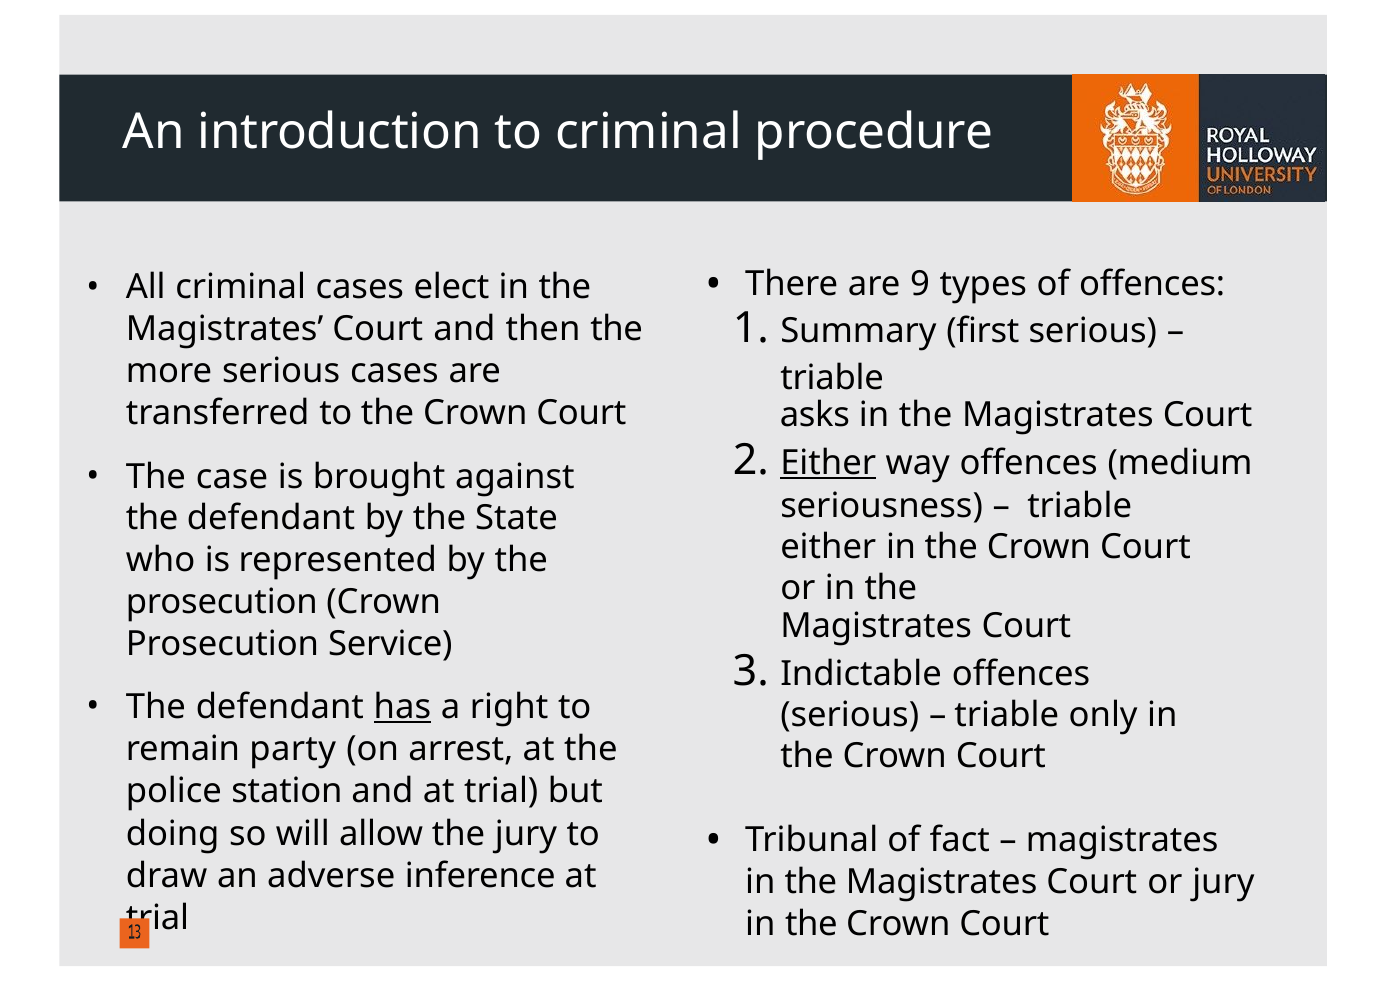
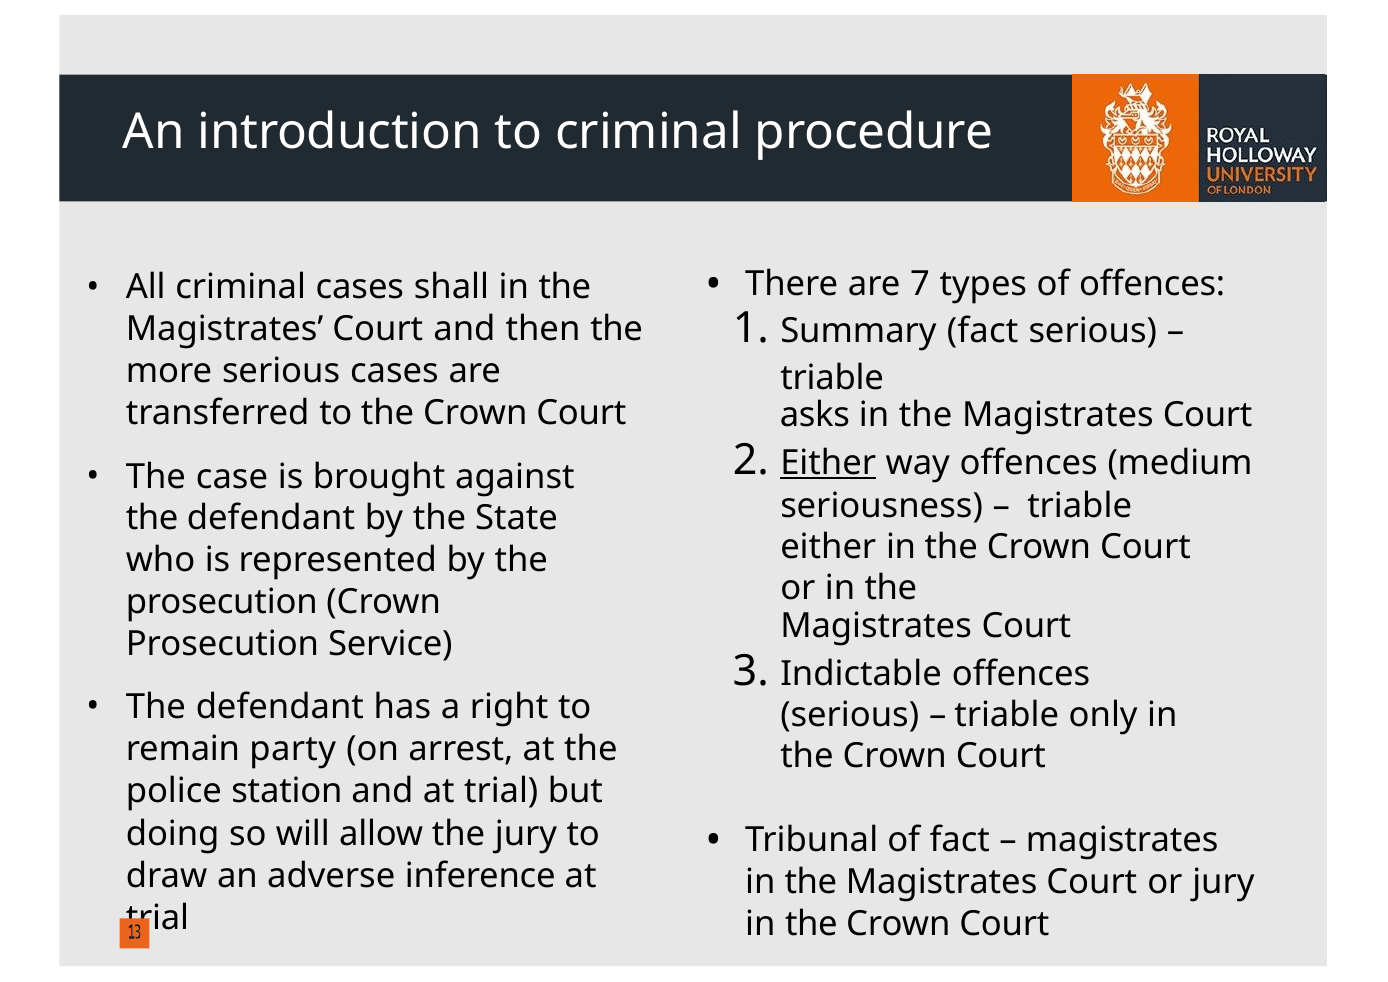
9: 9 -> 7
elect: elect -> shall
Summary first: first -> fact
has underline: present -> none
